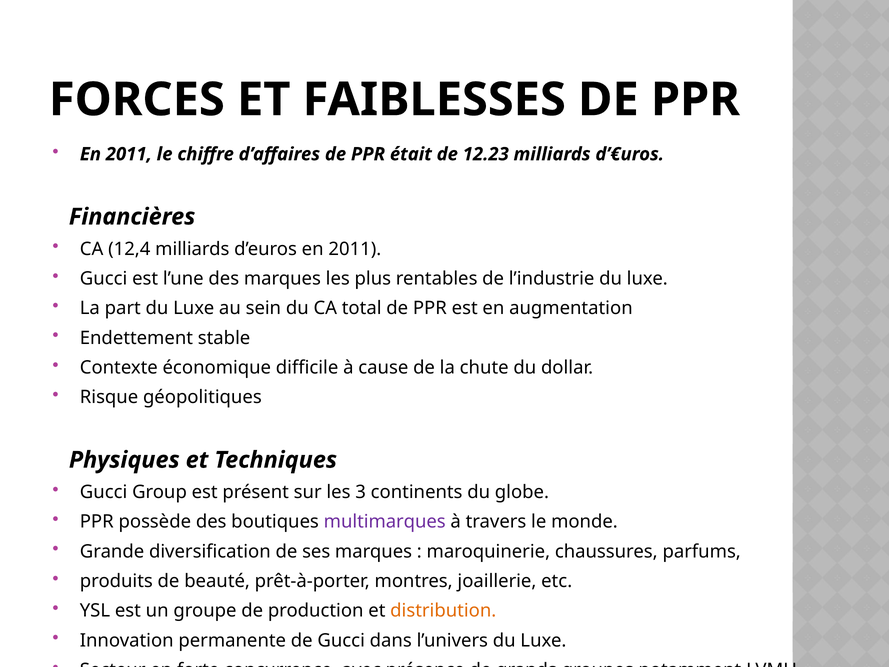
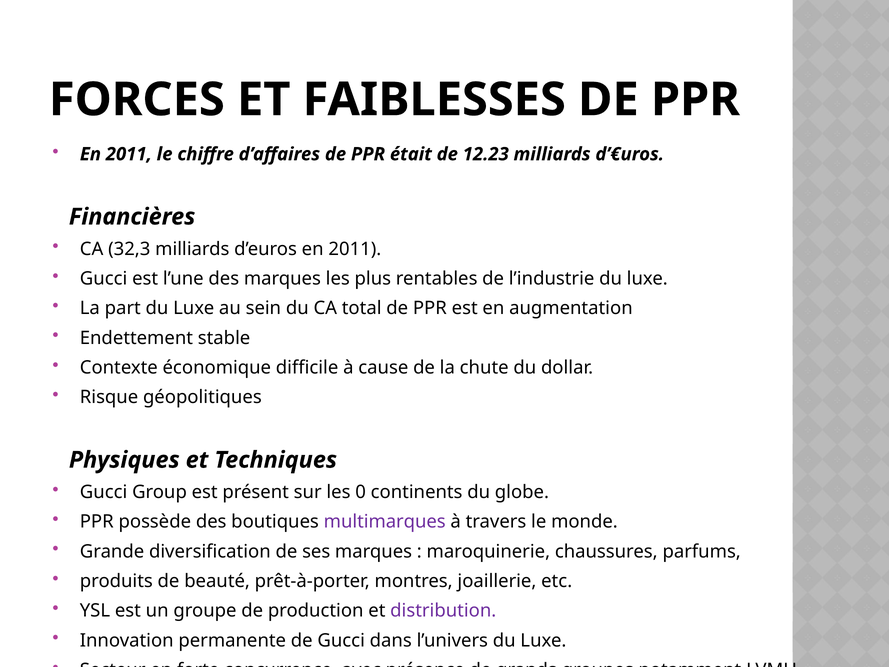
12,4: 12,4 -> 32,3
3: 3 -> 0
distribution colour: orange -> purple
